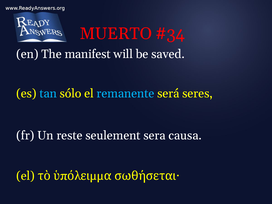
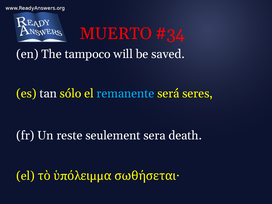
manifest: manifest -> tampoco
tan colour: light blue -> white
causa: causa -> death
